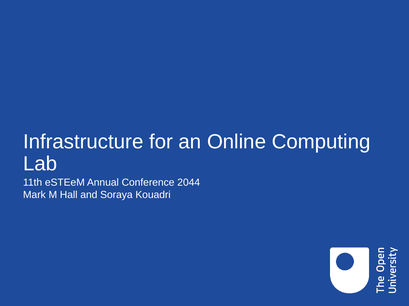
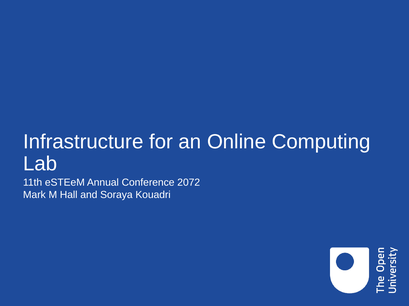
2044: 2044 -> 2072
